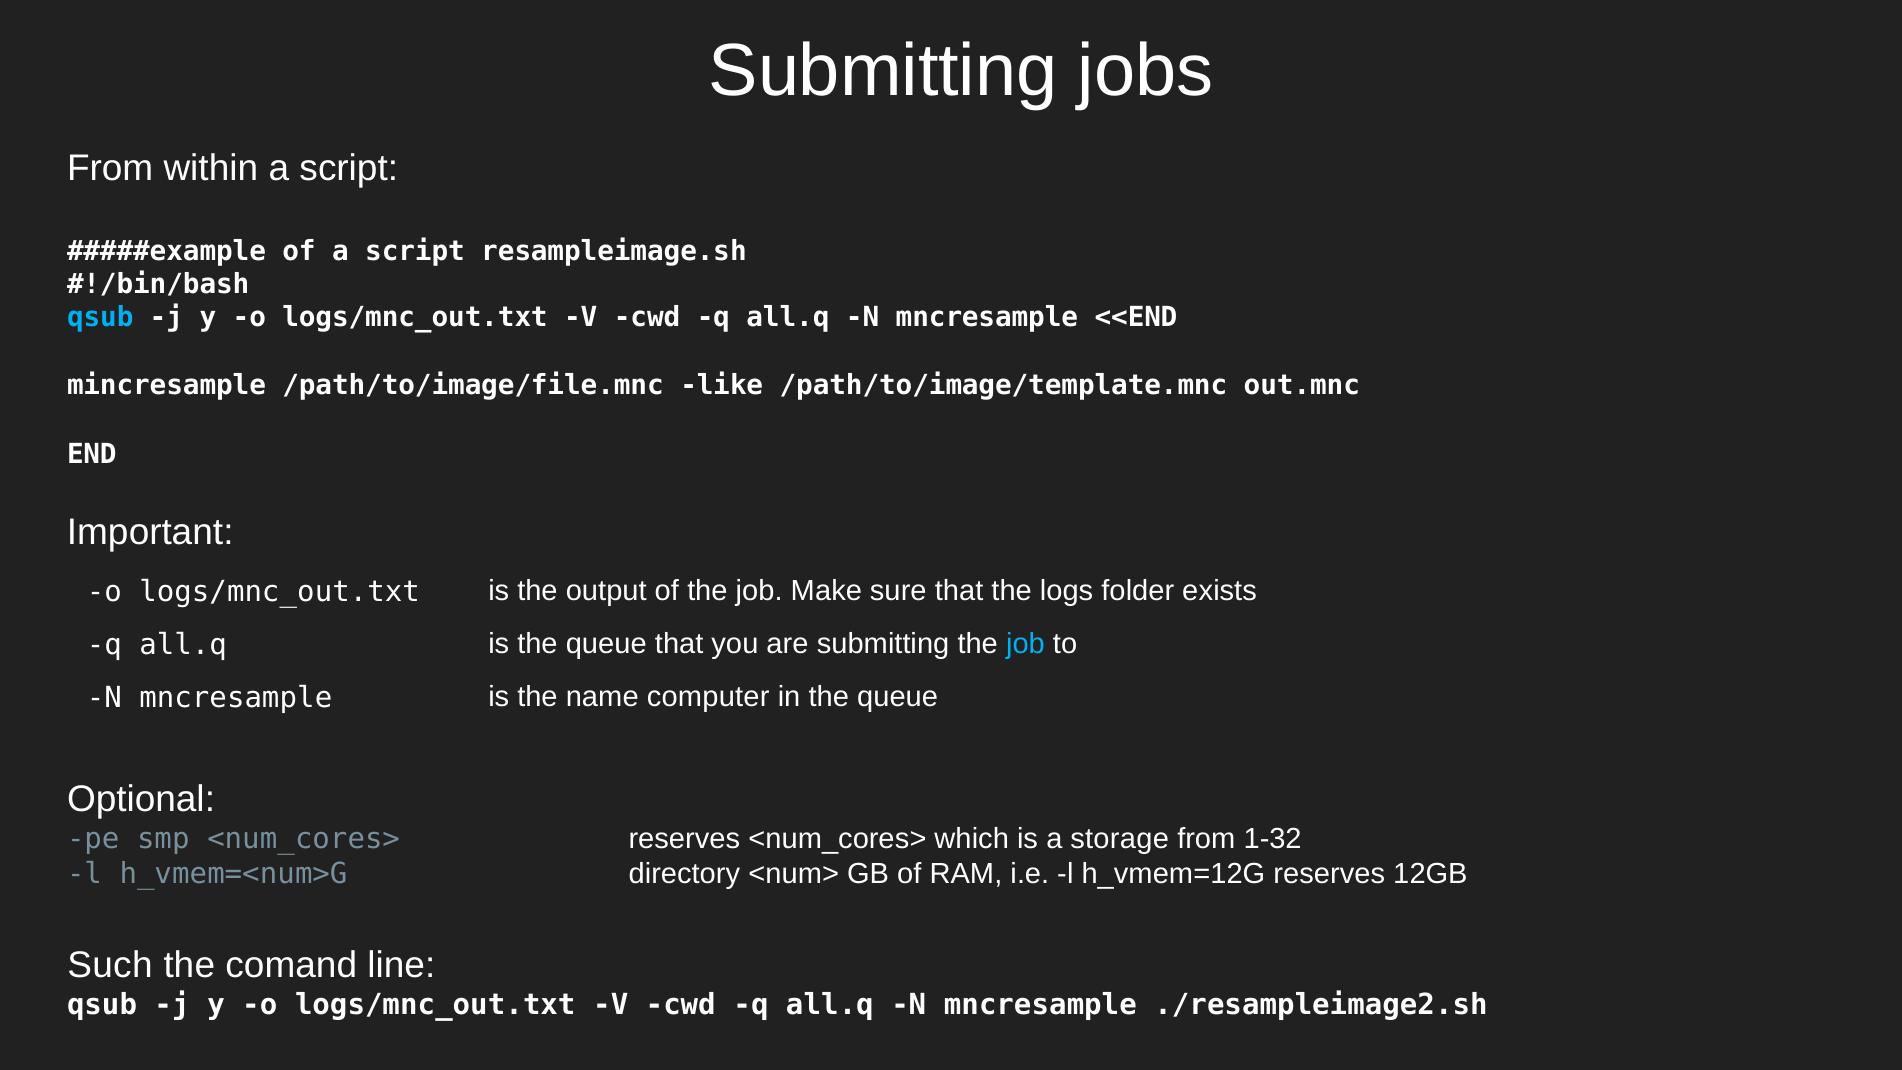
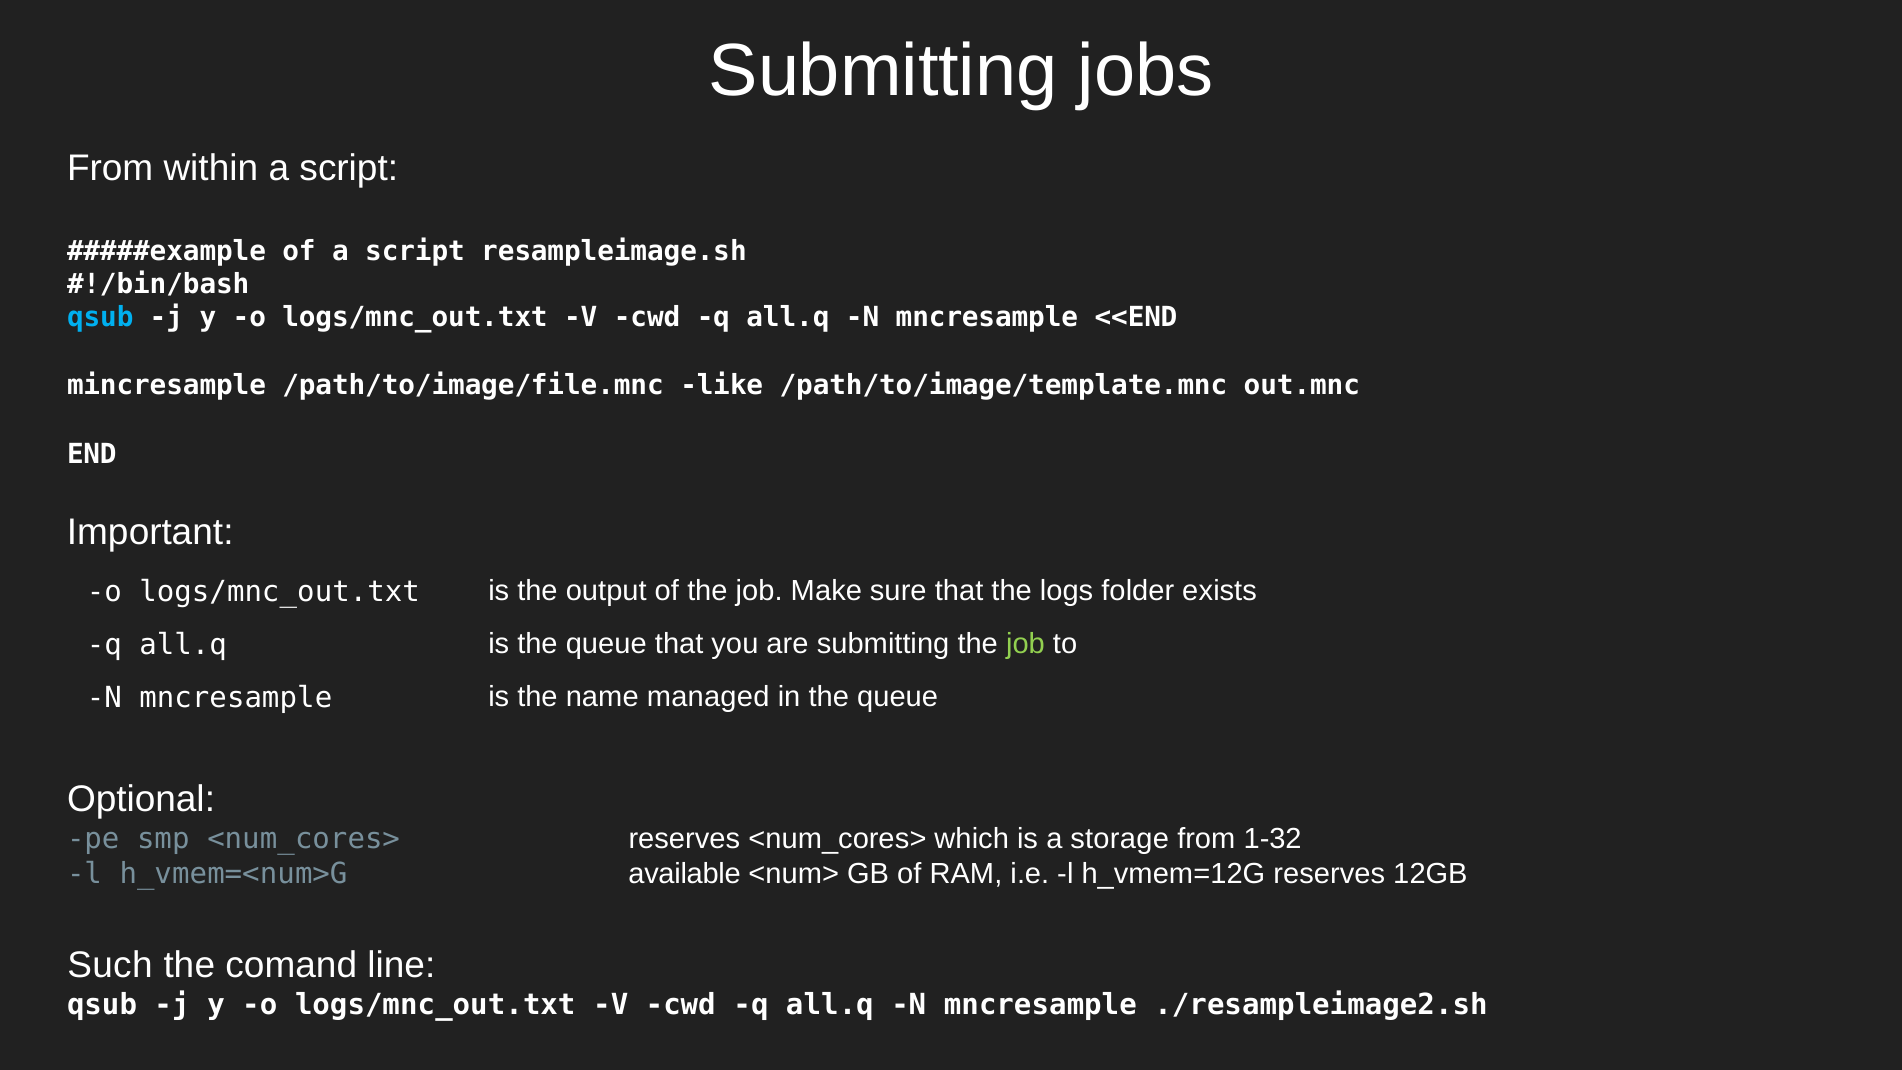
job at (1025, 644) colour: light blue -> light green
computer: computer -> managed
directory: directory -> available
